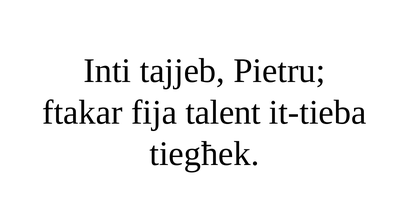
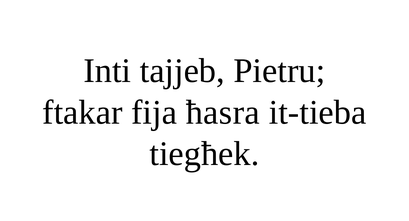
talent: talent -> ħasra
